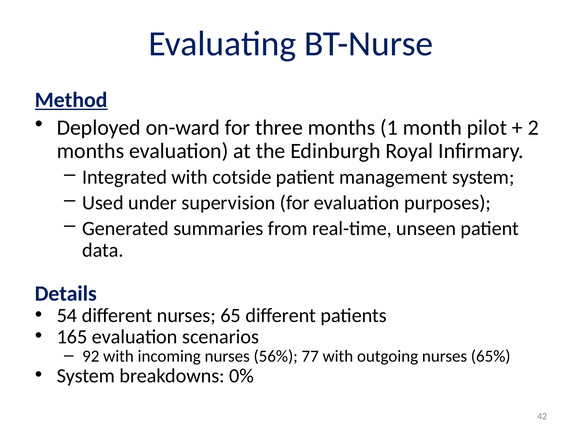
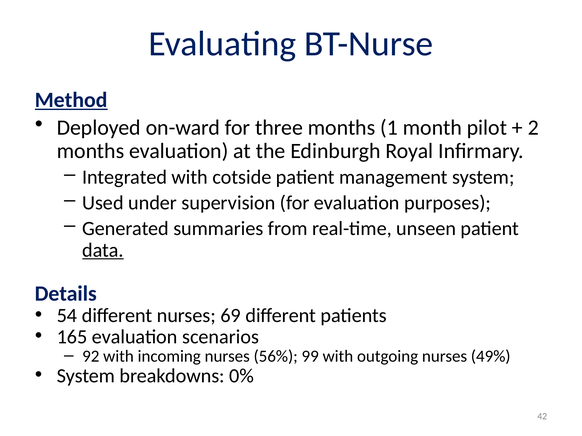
data underline: none -> present
65: 65 -> 69
77: 77 -> 99
65%: 65% -> 49%
